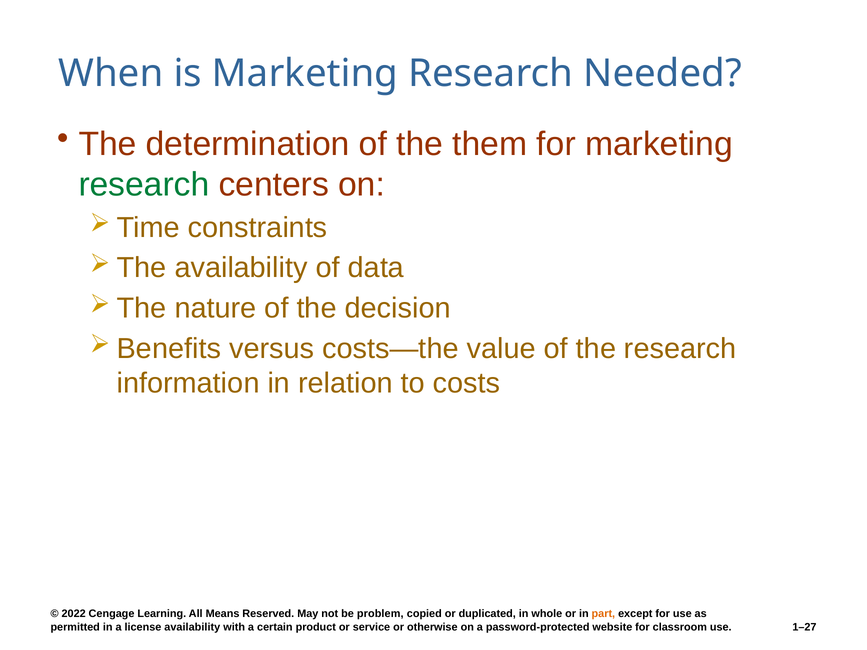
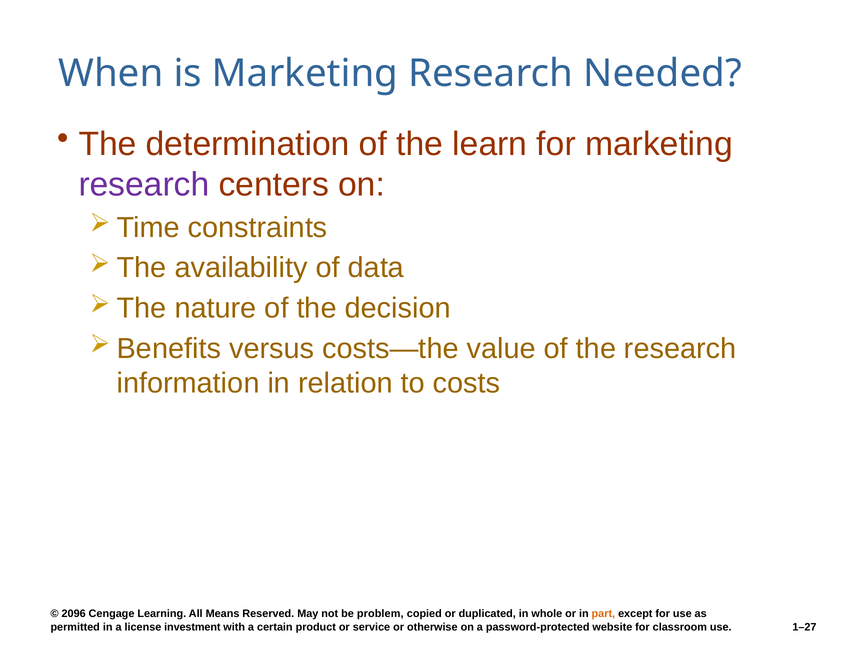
them: them -> learn
research at (144, 185) colour: green -> purple
2022: 2022 -> 2096
license availability: availability -> investment
